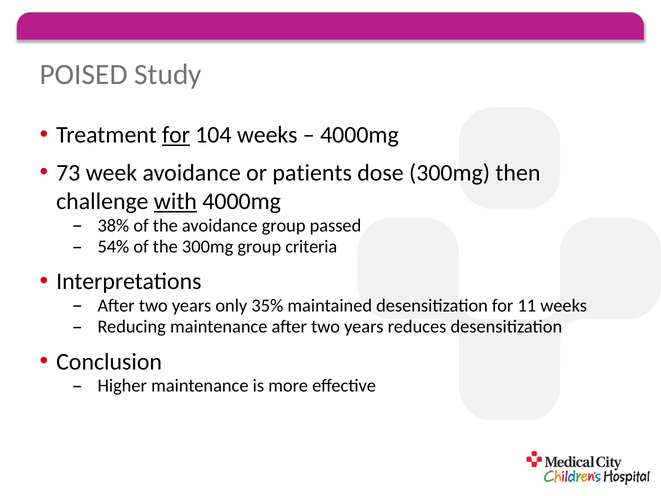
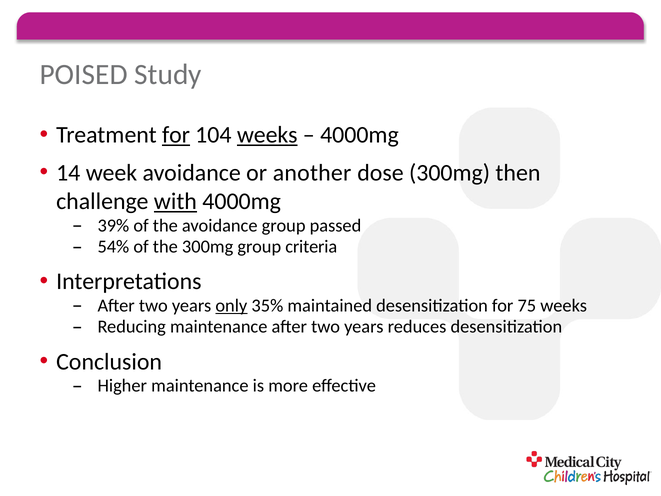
weeks at (267, 135) underline: none -> present
73: 73 -> 14
patients: patients -> another
38%: 38% -> 39%
only underline: none -> present
11: 11 -> 75
